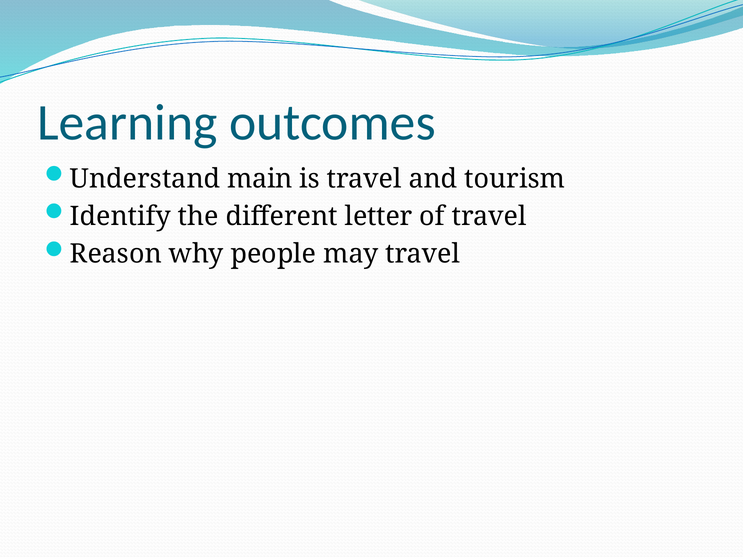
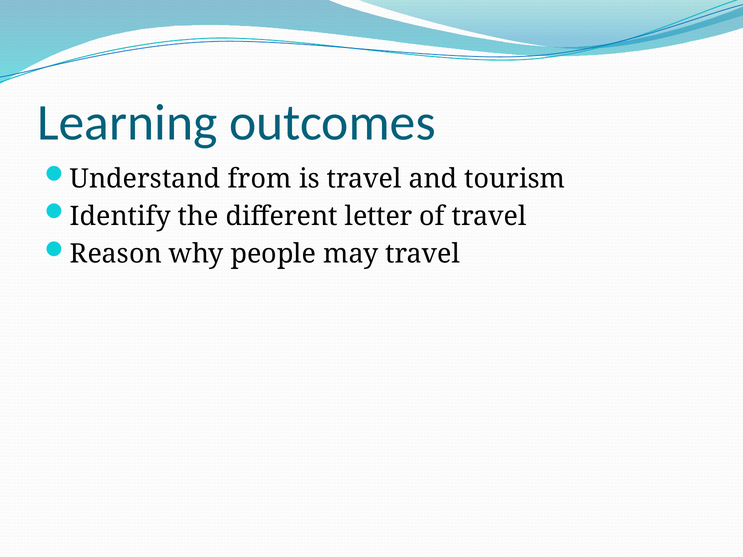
main: main -> from
